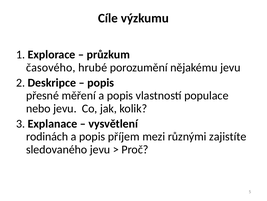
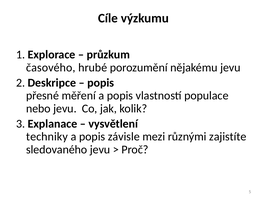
rodinách: rodinách -> techniky
příjem: příjem -> závisle
